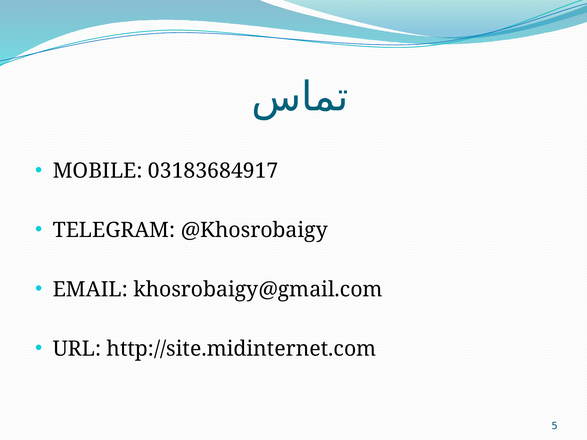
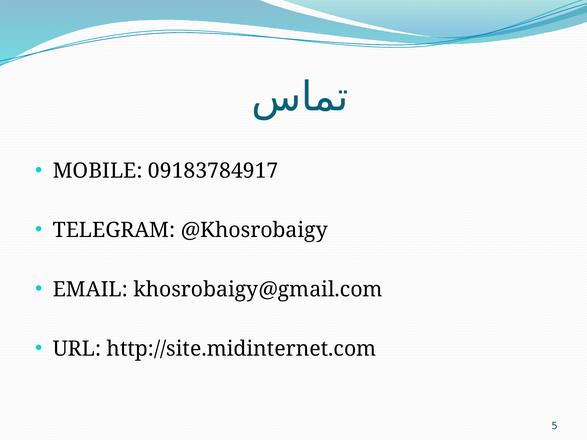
03183684917: 03183684917 -> 09183784917
